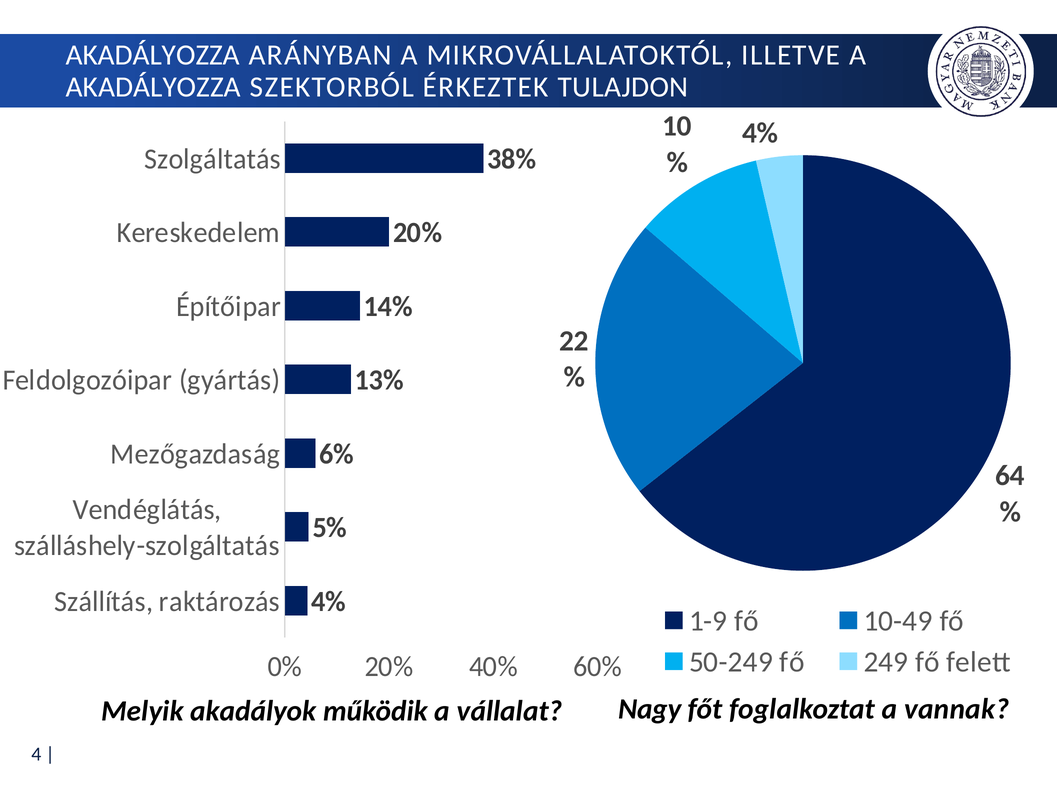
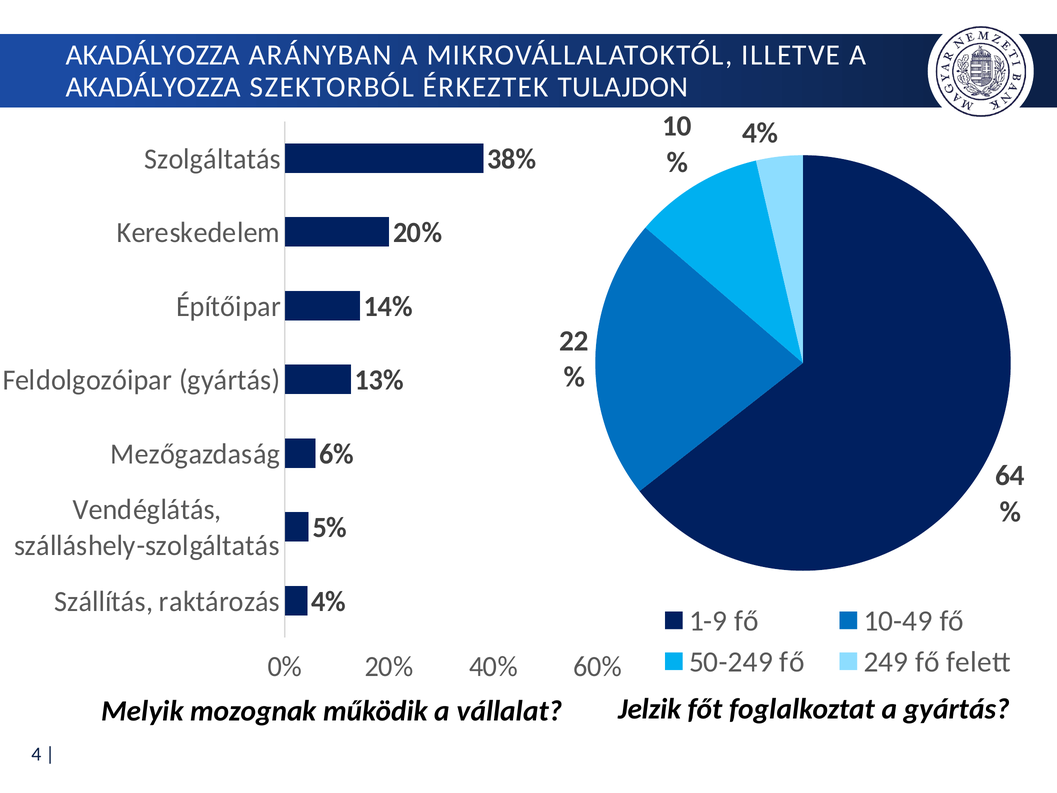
Nagy: Nagy -> Jelzik
a vannak: vannak -> gyártás
akadályok: akadályok -> mozognak
